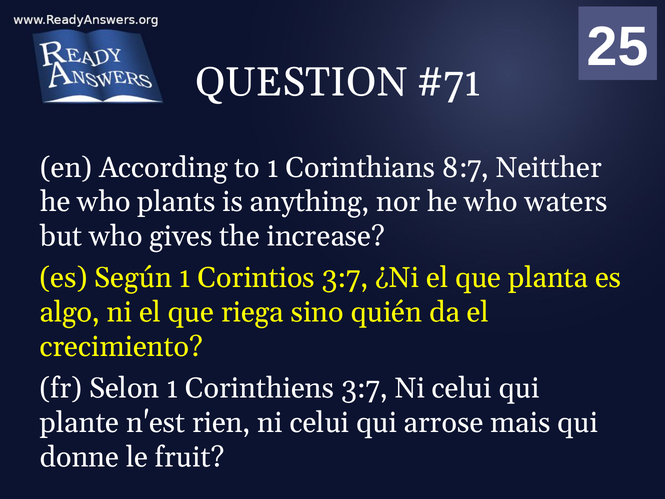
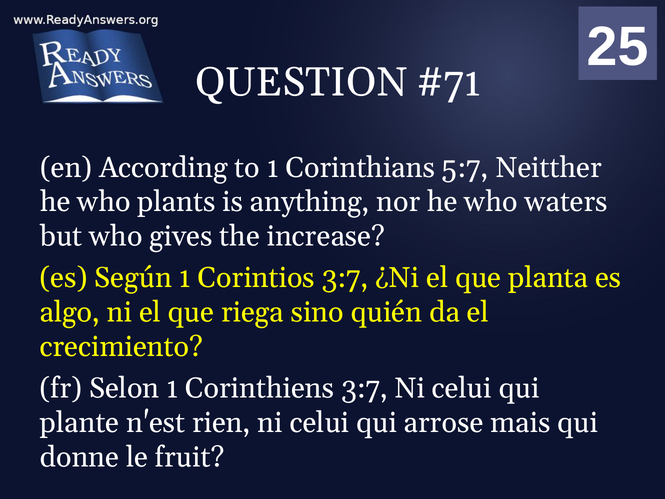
8:7: 8:7 -> 5:7
